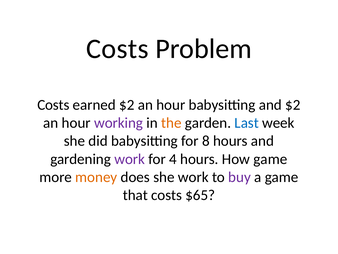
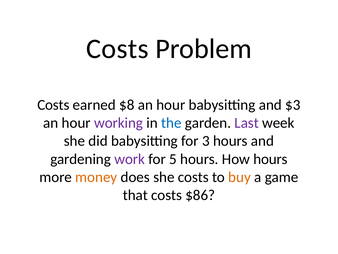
earned $2: $2 -> $8
and $2: $2 -> $3
the colour: orange -> blue
Last colour: blue -> purple
8: 8 -> 3
4: 4 -> 5
How game: game -> hours
she work: work -> costs
buy colour: purple -> orange
$65: $65 -> $86
